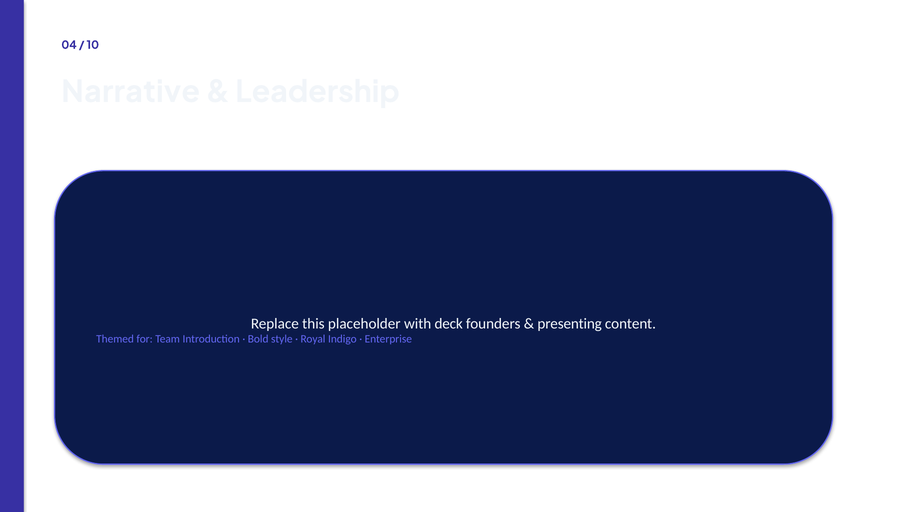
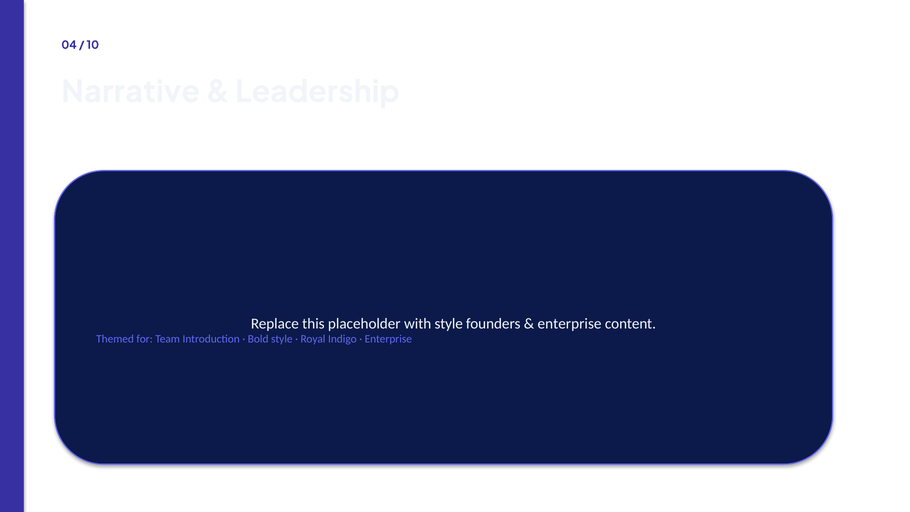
with deck: deck -> style
presenting at (570, 324): presenting -> enterprise
